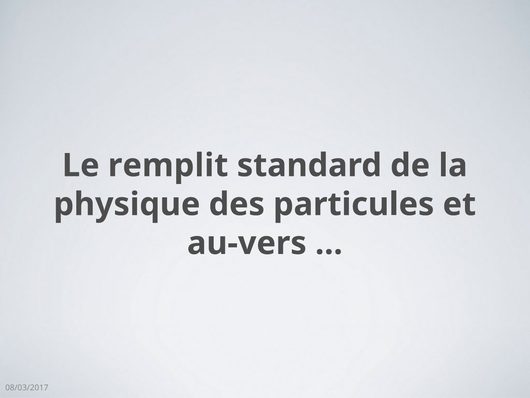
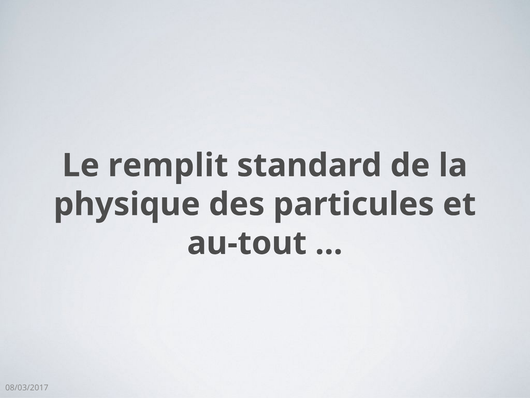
au-vers: au-vers -> au-tout
